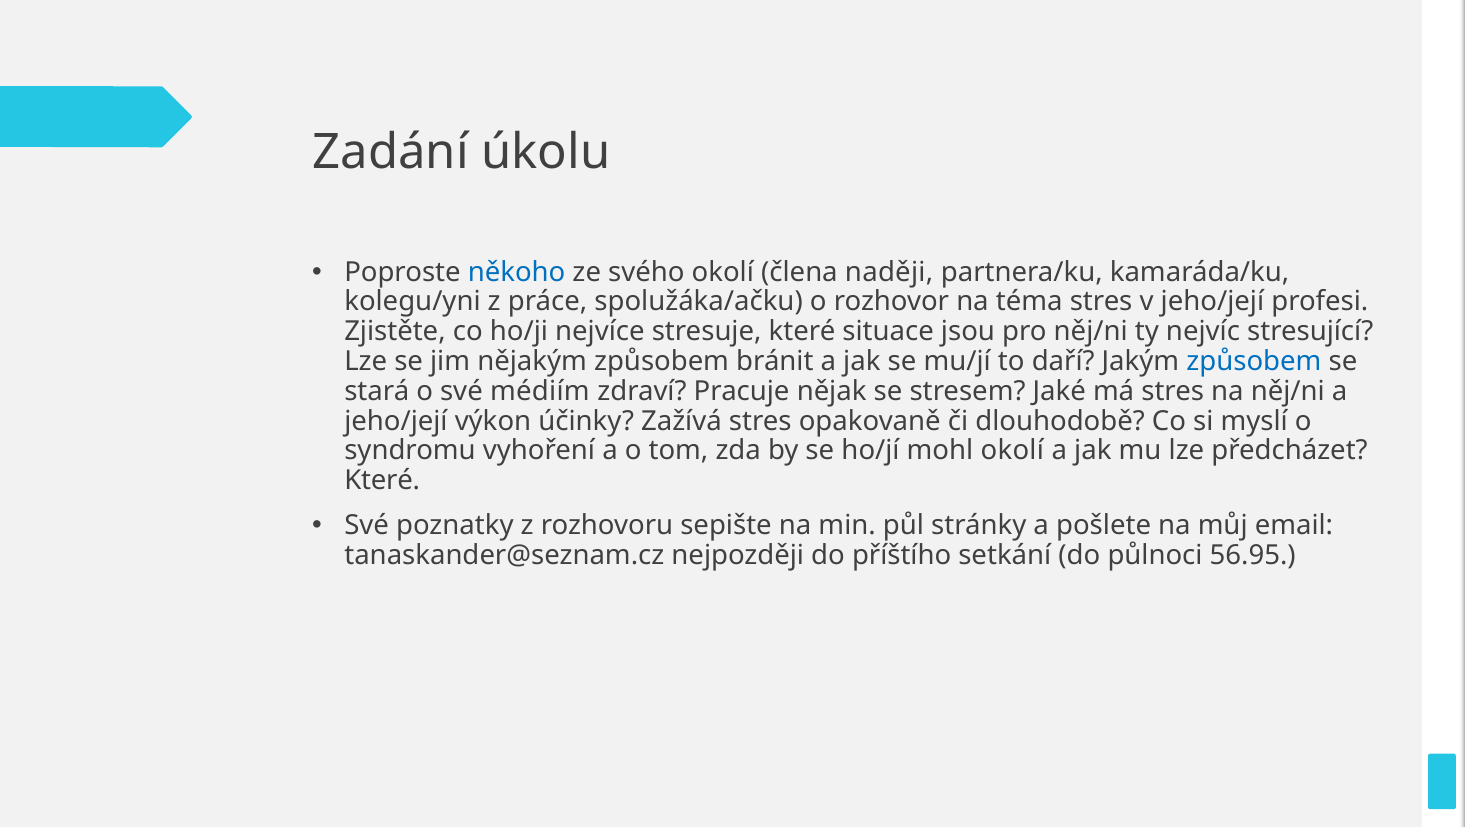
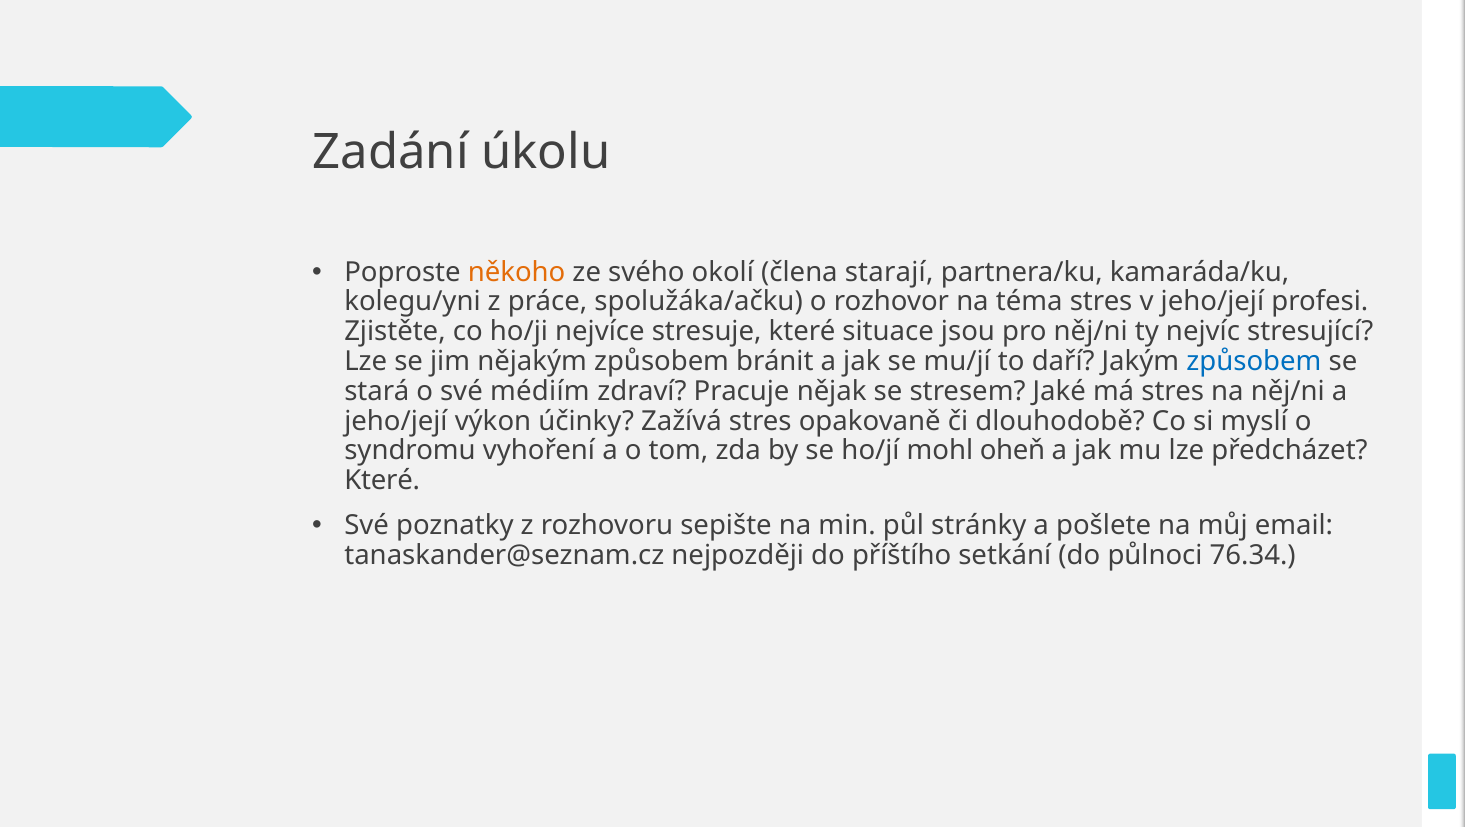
někoho colour: blue -> orange
naději: naději -> starají
mohl okolí: okolí -> oheň
56.95: 56.95 -> 76.34
